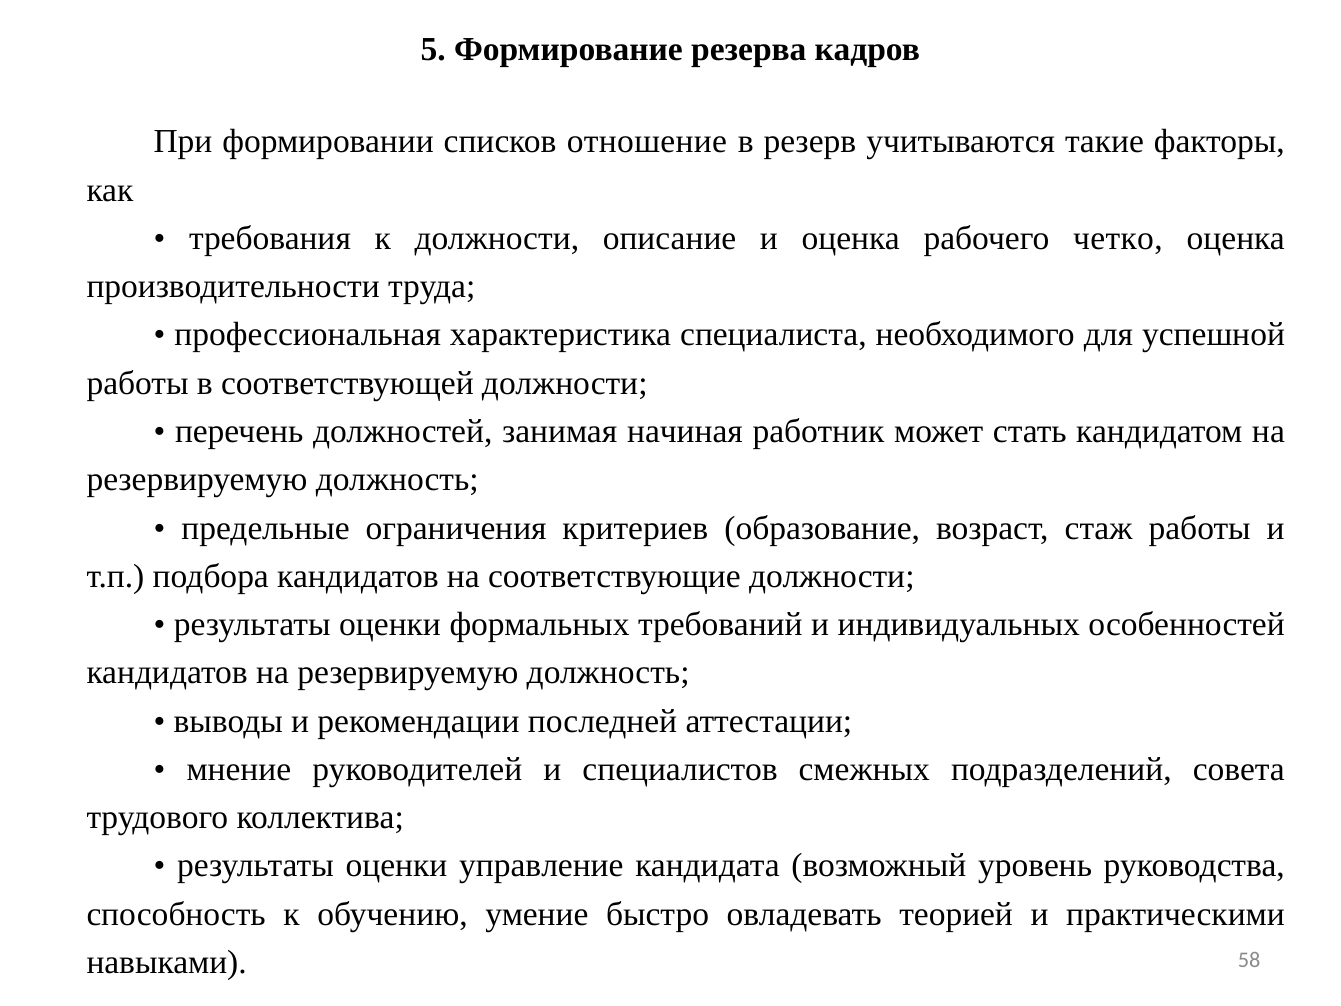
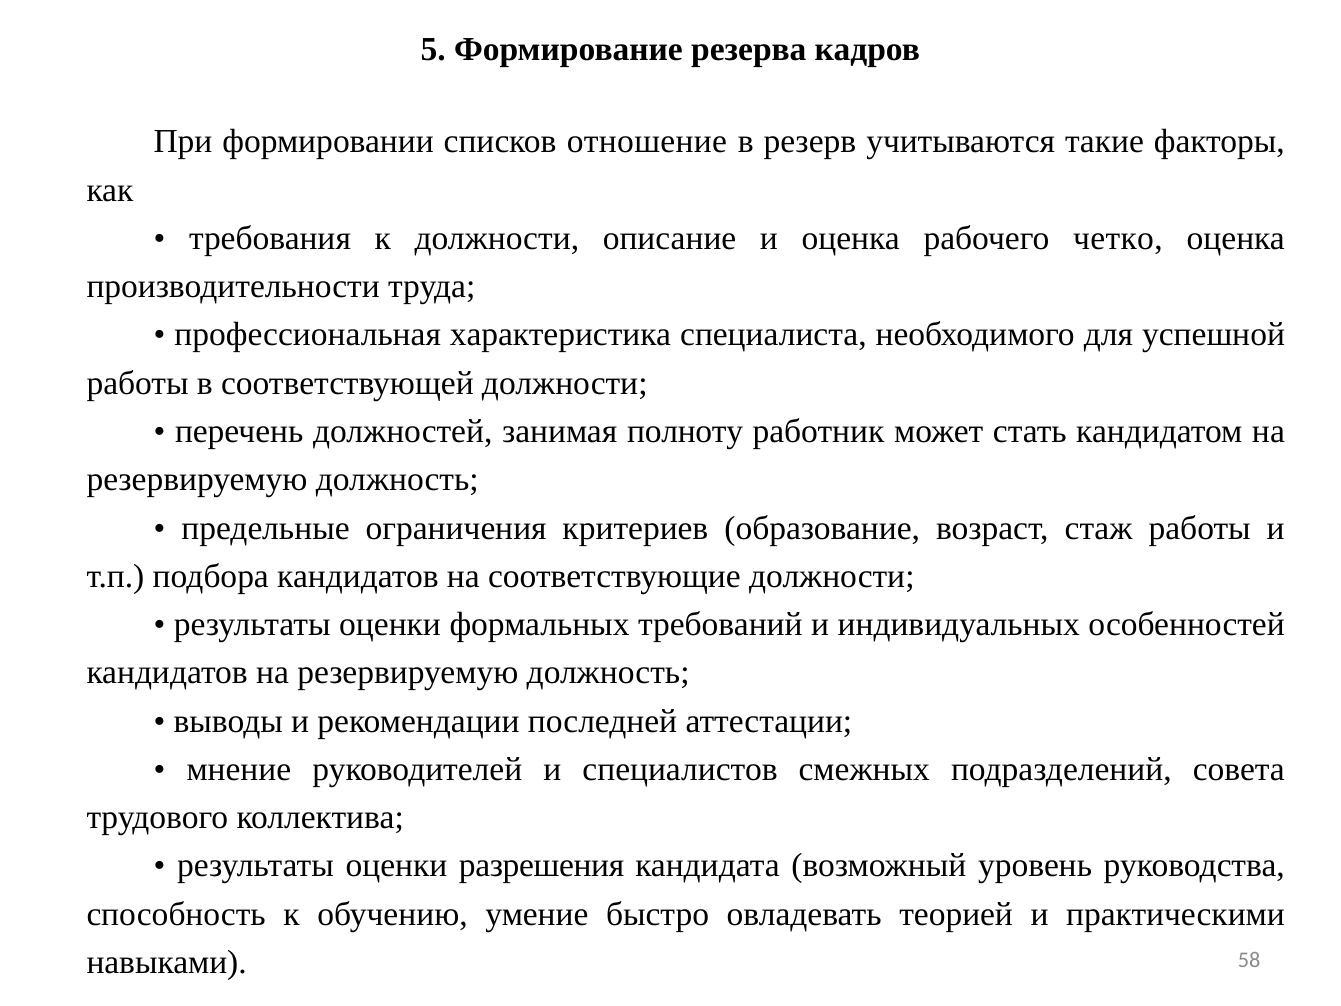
начиная: начиная -> полноту
управление: управление -> разрешения
